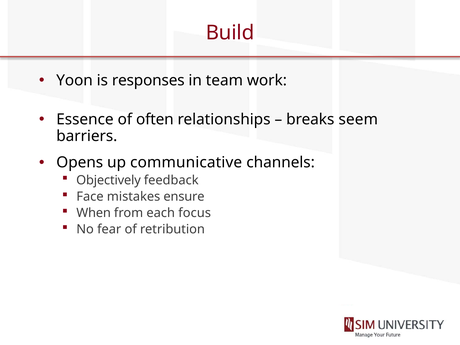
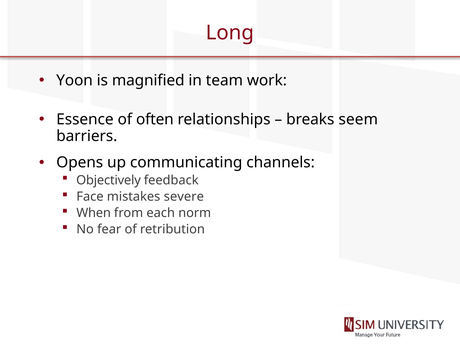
Build: Build -> Long
responses: responses -> magnified
communicative: communicative -> communicating
ensure: ensure -> severe
focus: focus -> norm
